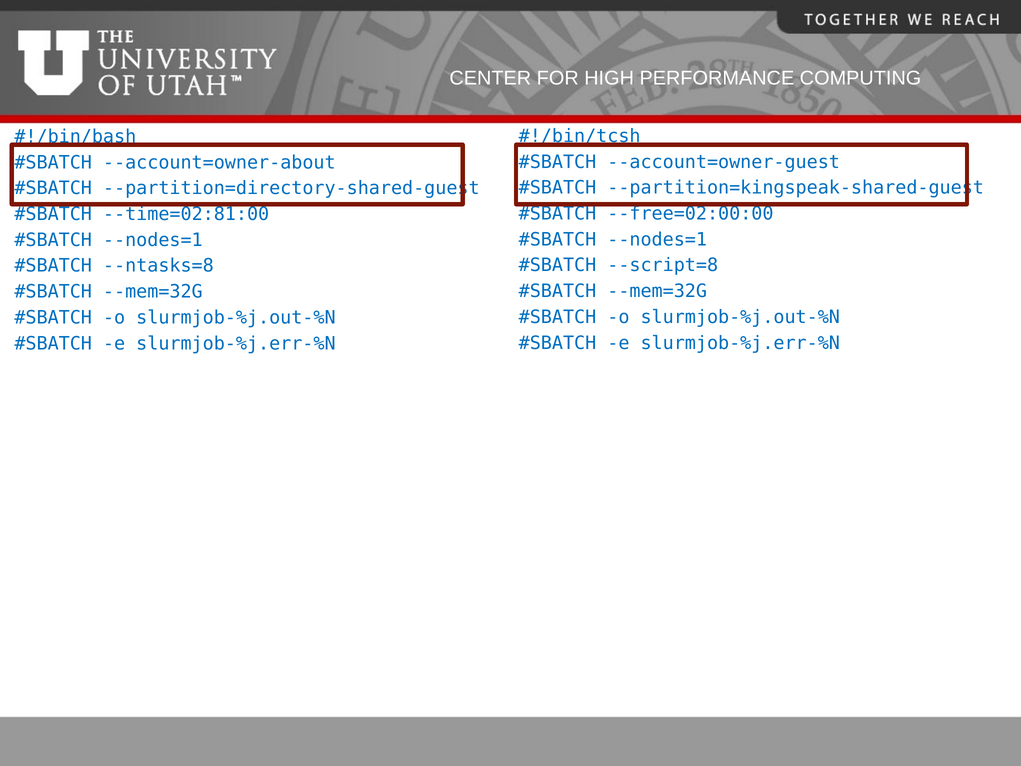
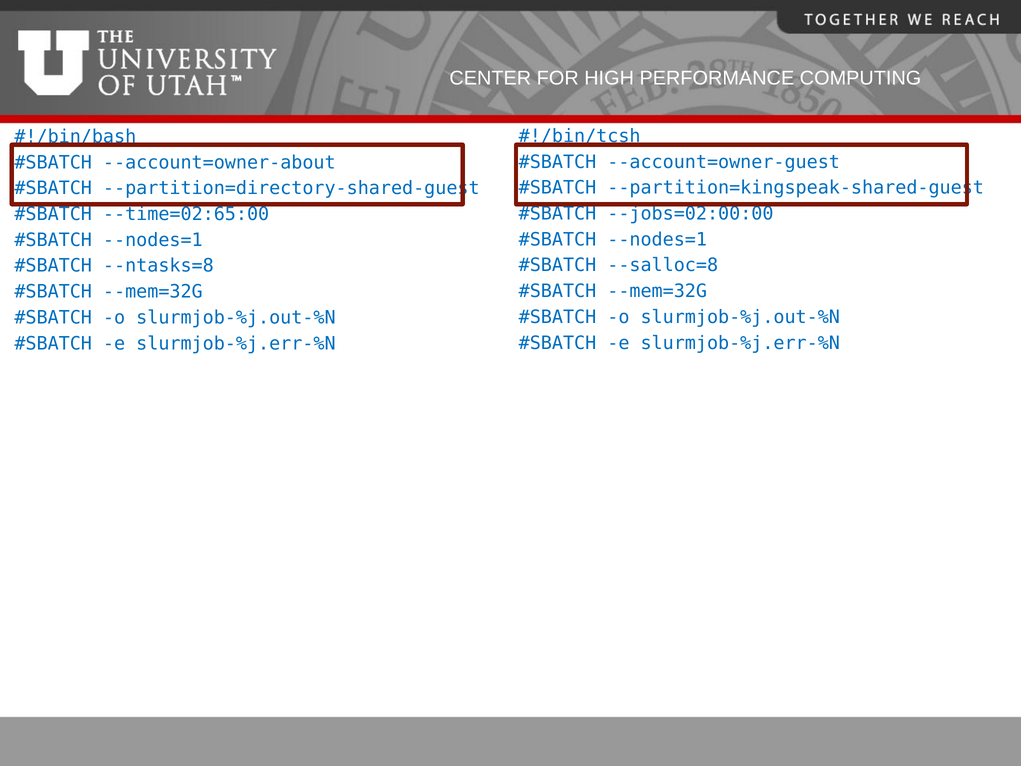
--free=02:00:00: --free=02:00:00 -> --jobs=02:00:00
--time=02:81:00: --time=02:81:00 -> --time=02:65:00
--script=8: --script=8 -> --salloc=8
